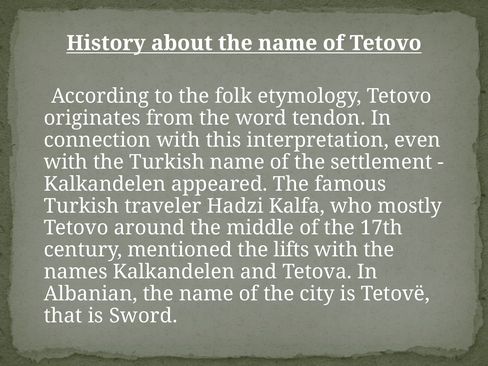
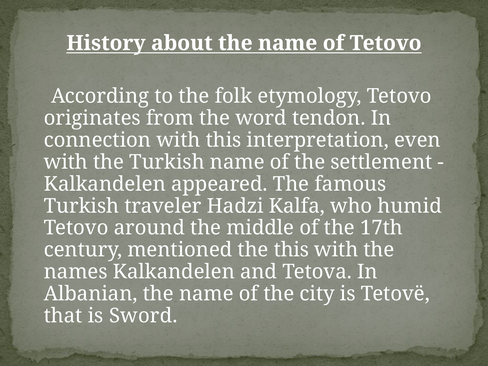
mostly: mostly -> humid
the lifts: lifts -> this
